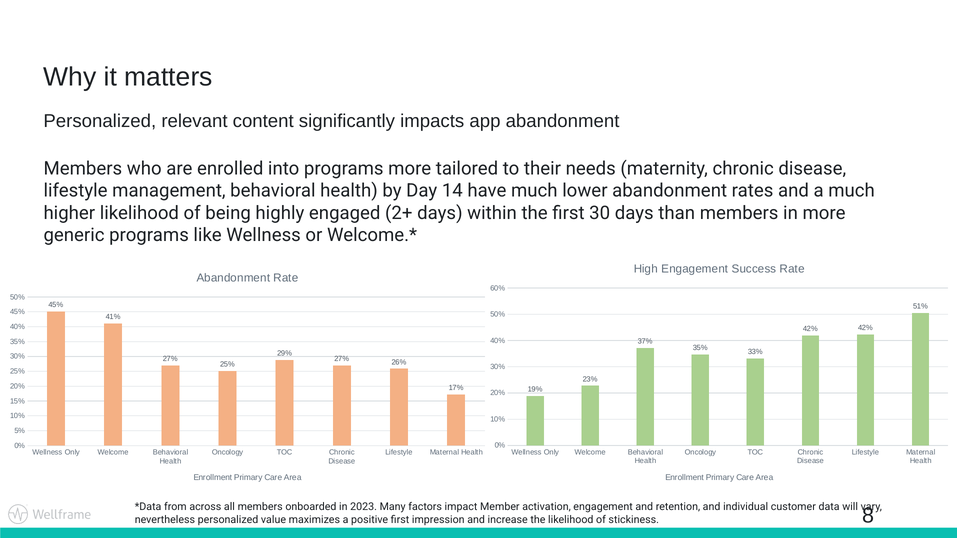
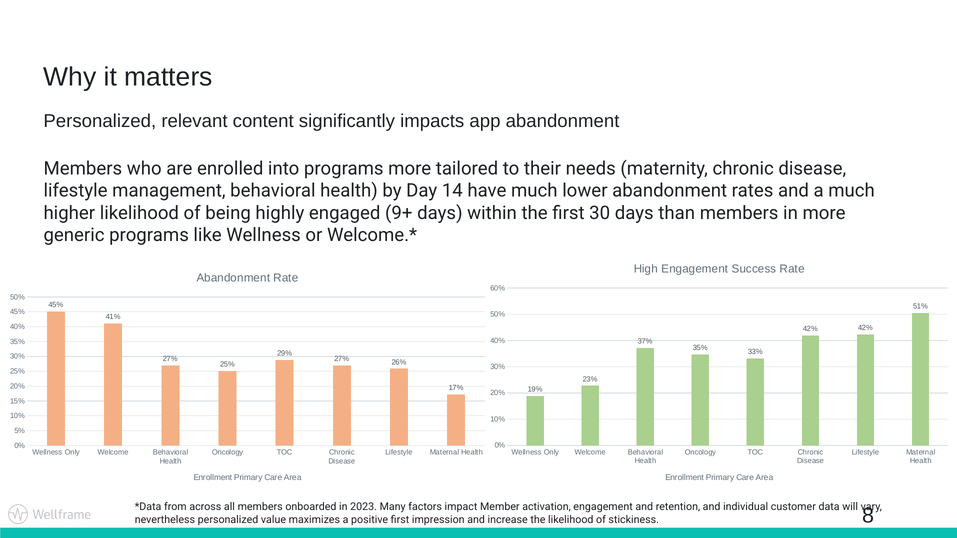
2+: 2+ -> 9+
